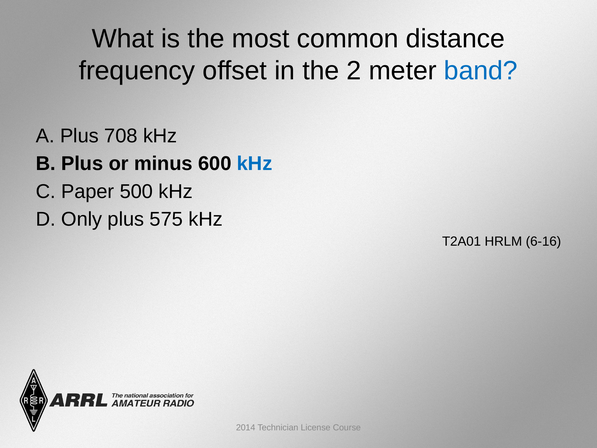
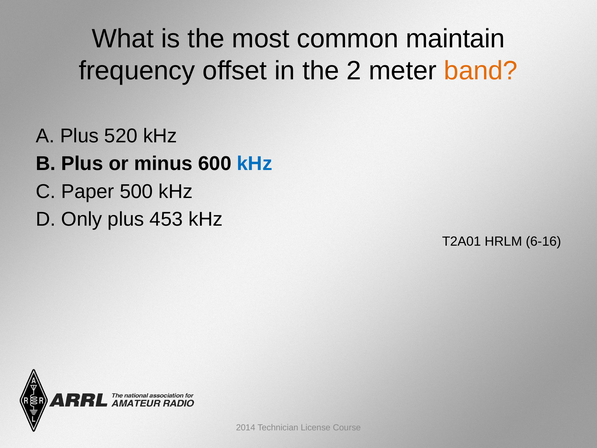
distance: distance -> maintain
band colour: blue -> orange
708: 708 -> 520
575: 575 -> 453
